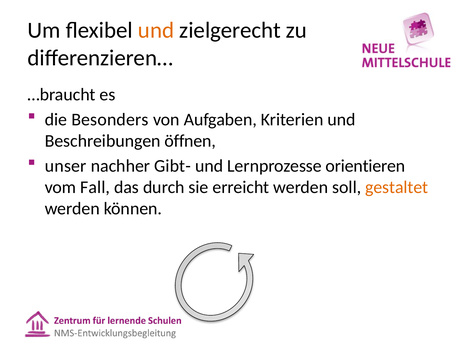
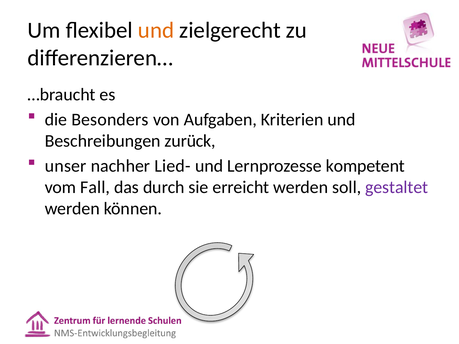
öffnen: öffnen -> zurück
Gibt-: Gibt- -> Lied-
orientieren: orientieren -> kompetent
gestaltet colour: orange -> purple
